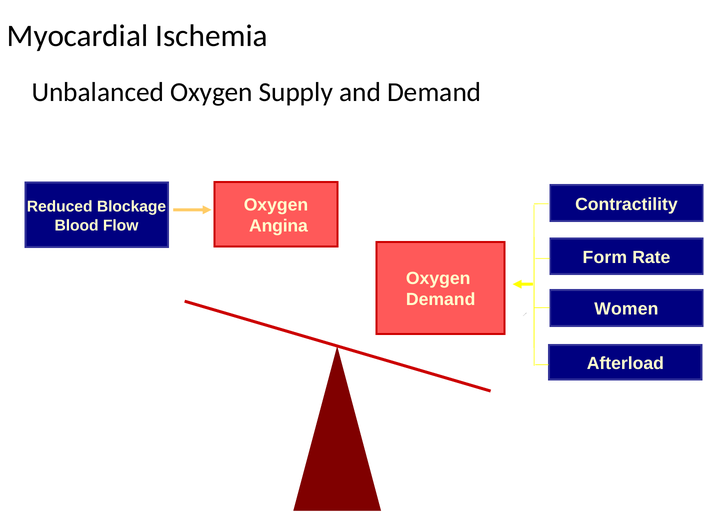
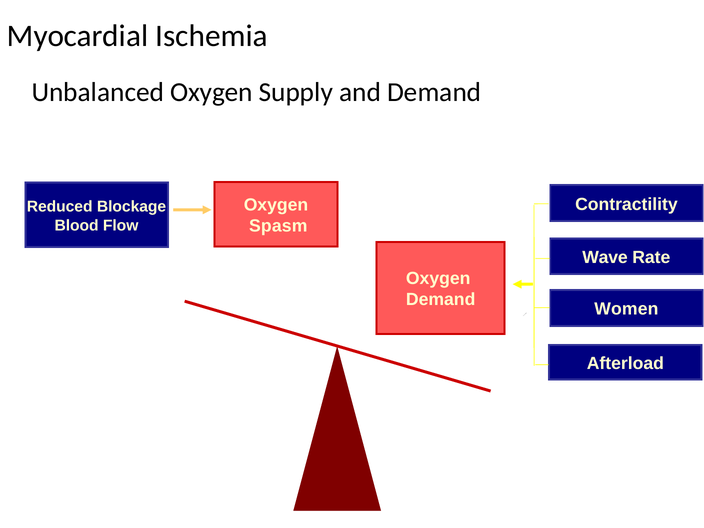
Angina: Angina -> Spasm
Form: Form -> Wave
